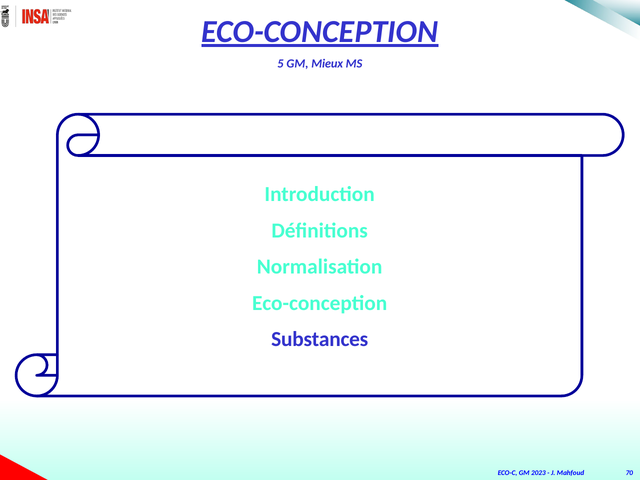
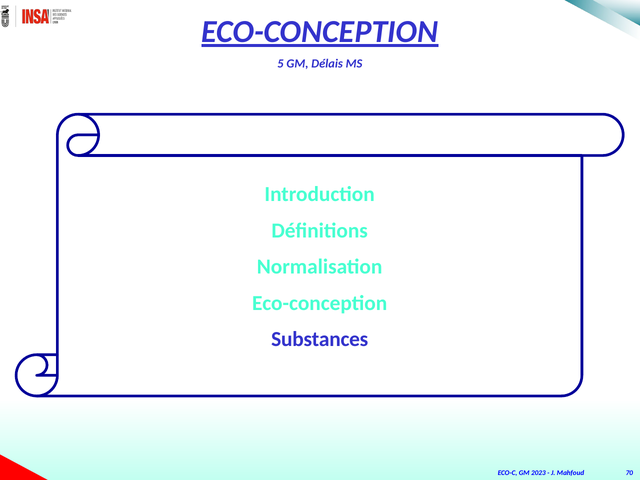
Mieux: Mieux -> Délais
